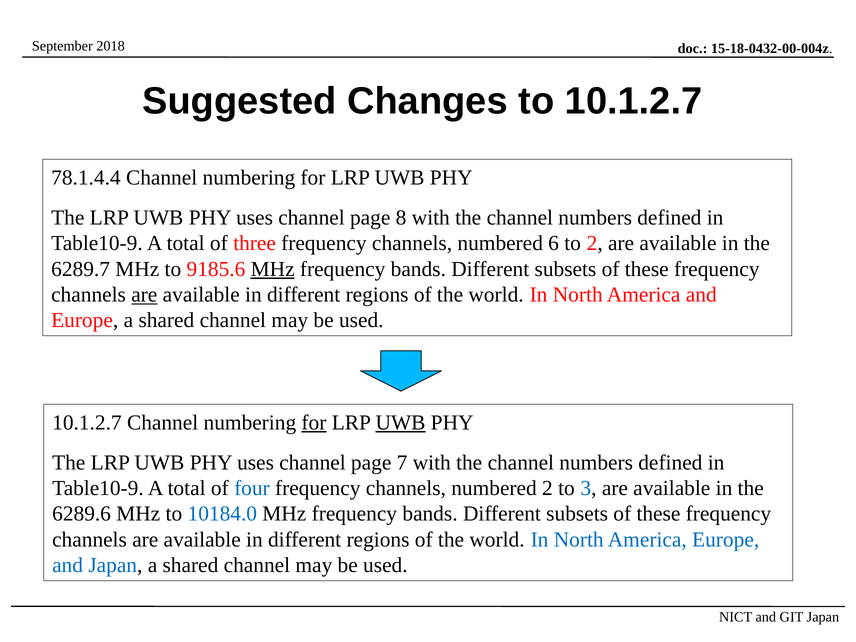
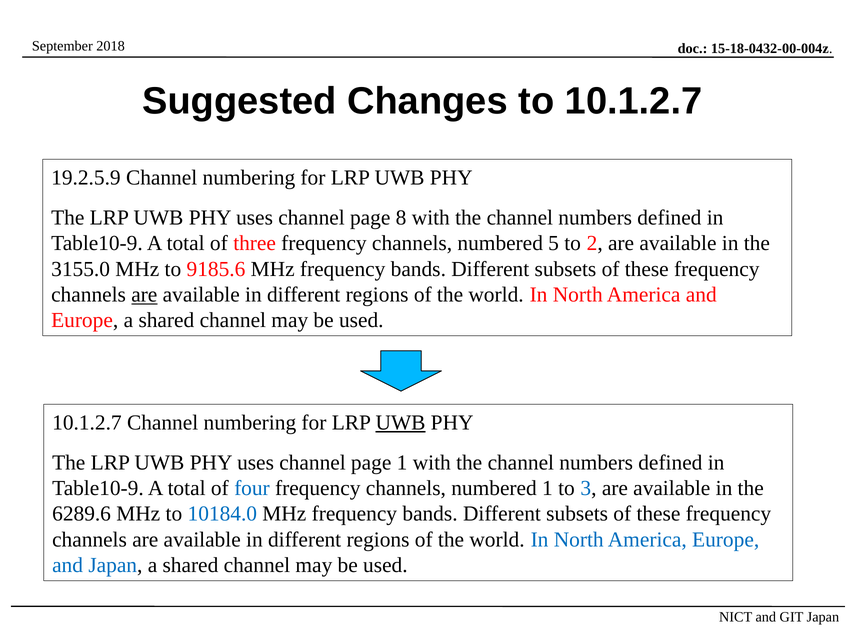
78.1.4.4: 78.1.4.4 -> 19.2.5.9
6: 6 -> 5
6289.7: 6289.7 -> 3155.0
MHz at (273, 269) underline: present -> none
for at (314, 423) underline: present -> none
page 7: 7 -> 1
numbered 2: 2 -> 1
